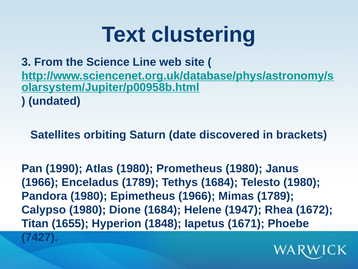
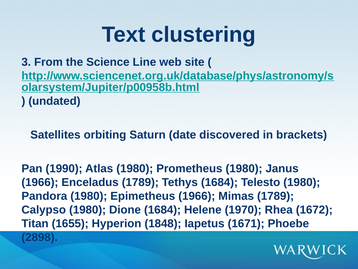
1947: 1947 -> 1970
7427: 7427 -> 2898
